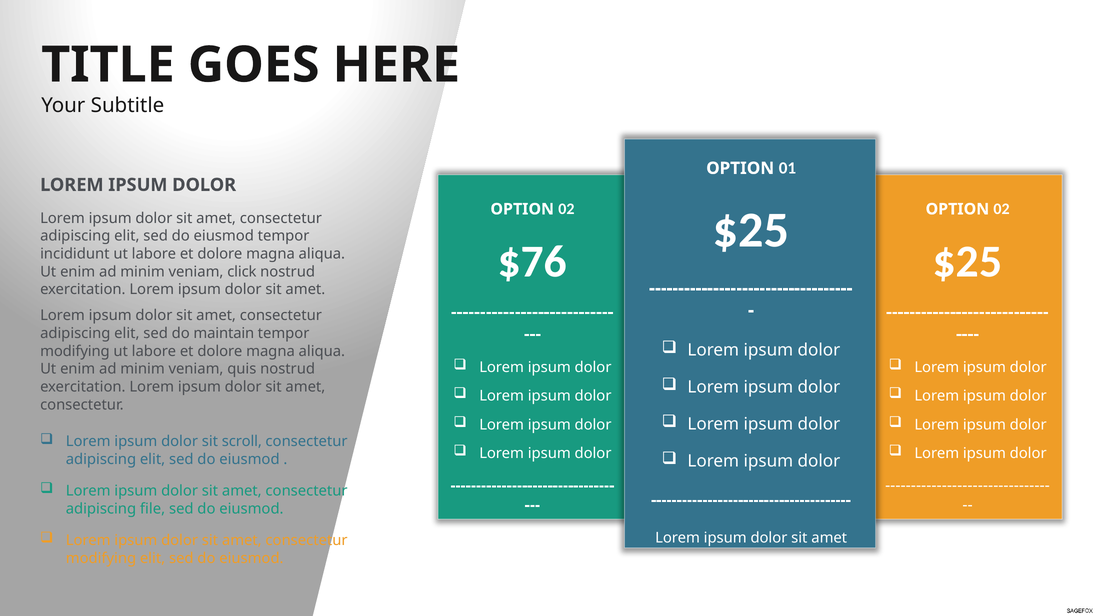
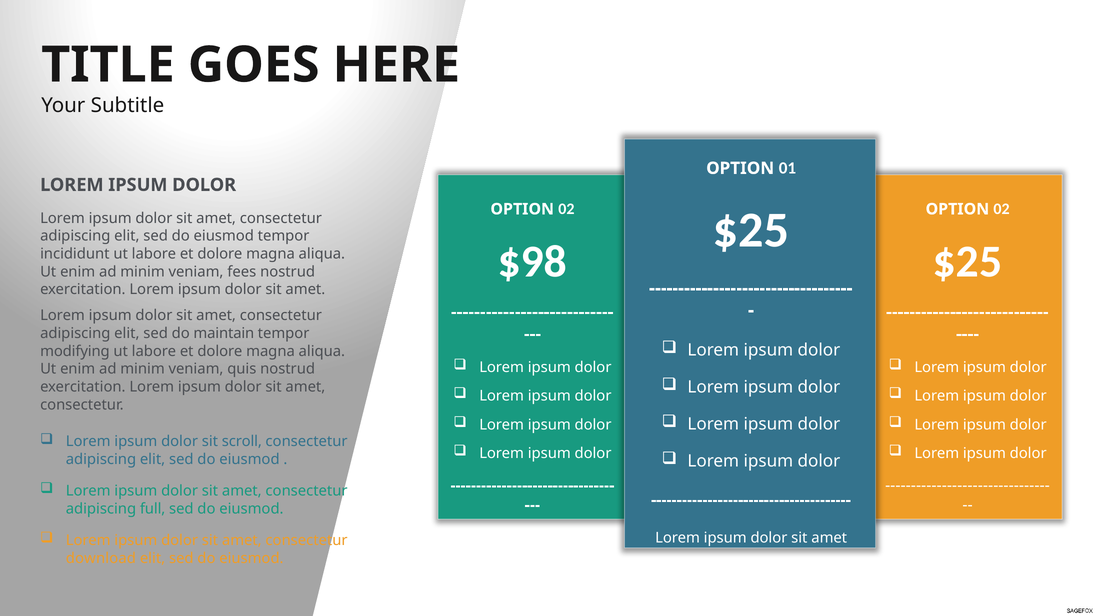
$76: $76 -> $98
click: click -> fees
file: file -> full
modifying at (101, 558): modifying -> download
